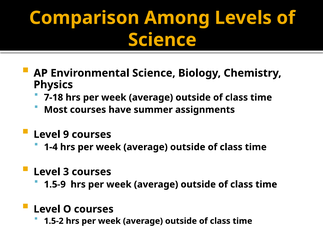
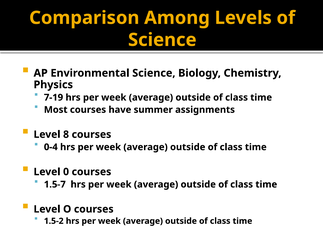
7-18: 7-18 -> 7-19
9: 9 -> 8
1-4: 1-4 -> 0-4
3: 3 -> 0
1.5-9: 1.5-9 -> 1.5-7
